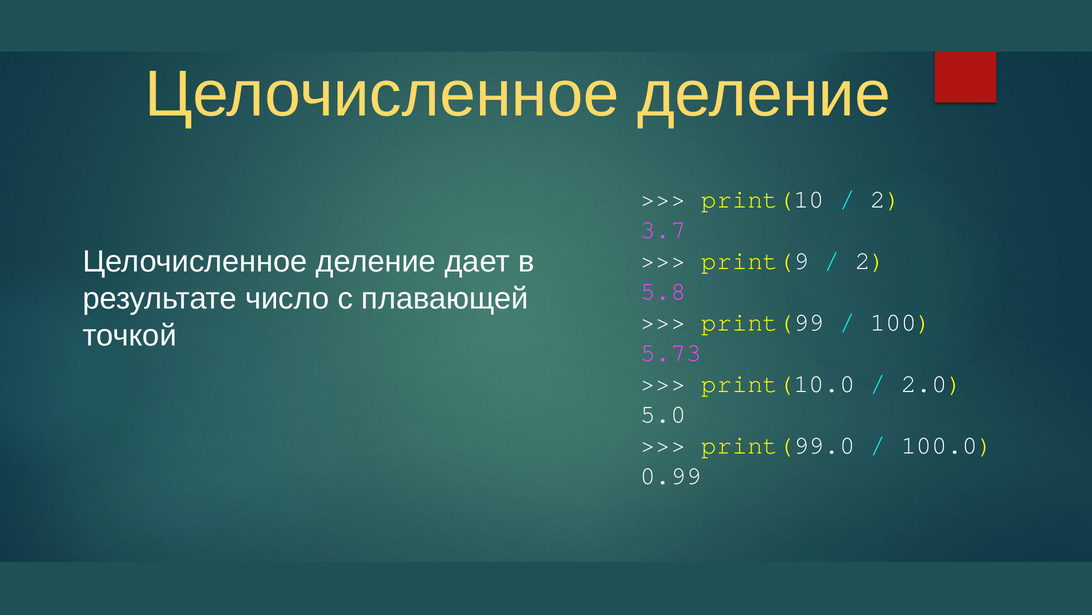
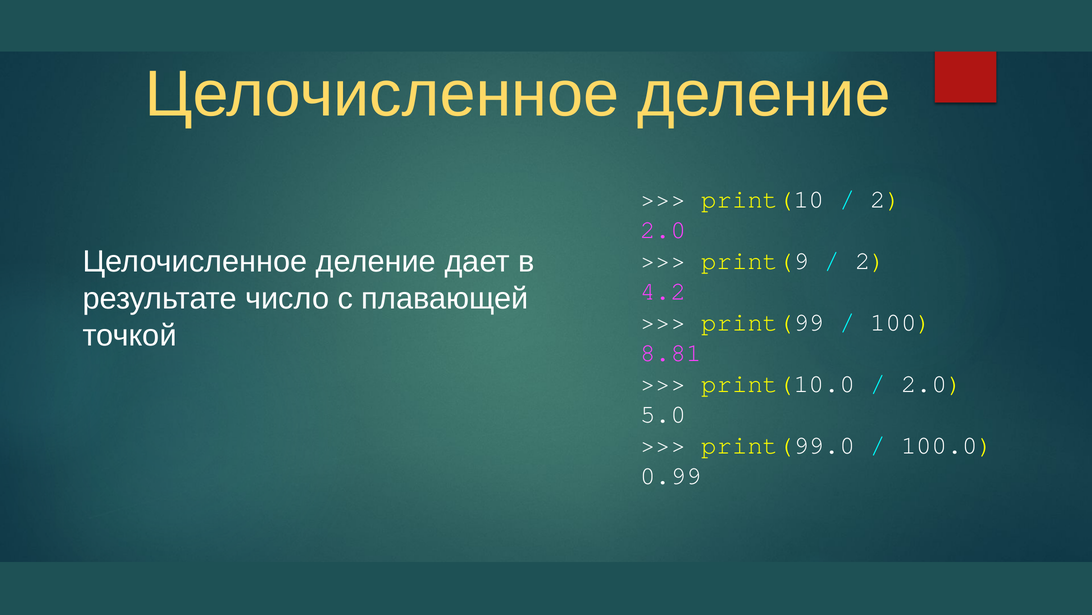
3.7 at (663, 230): 3.7 -> 2.0
5.8: 5.8 -> 4.2
5.73: 5.73 -> 8.81
